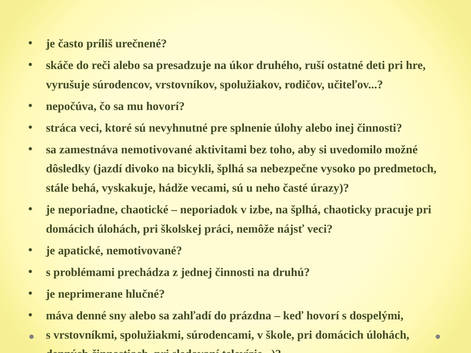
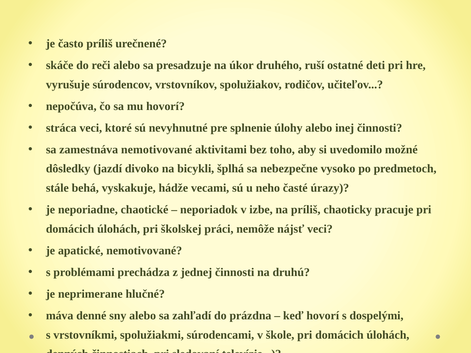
na šplhá: šplhá -> príliš
